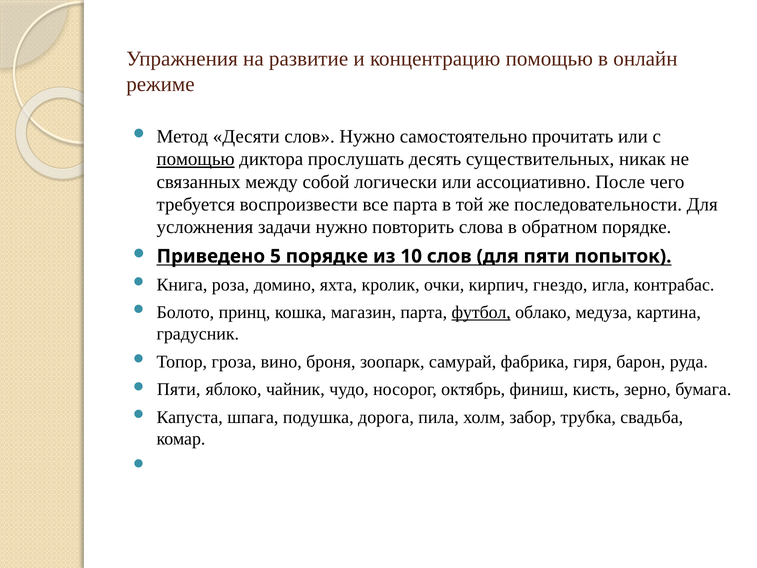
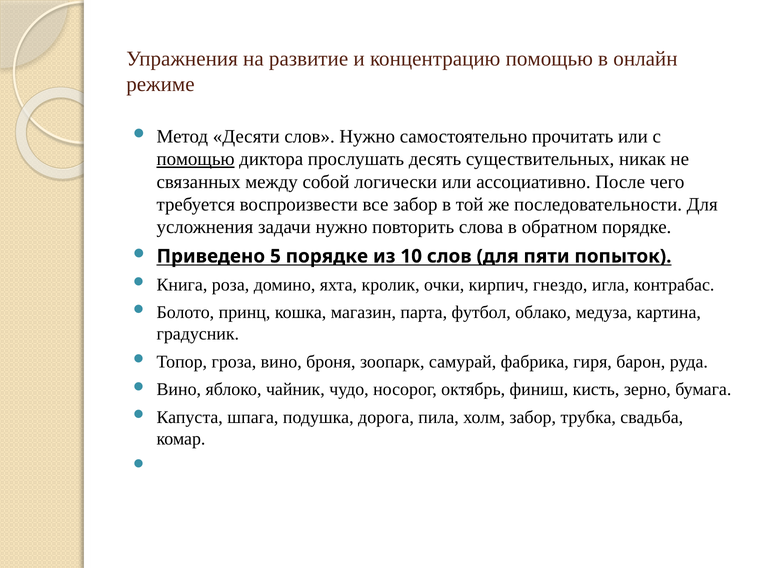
все парта: парта -> забор
футбол underline: present -> none
Пяти at (179, 389): Пяти -> Вино
